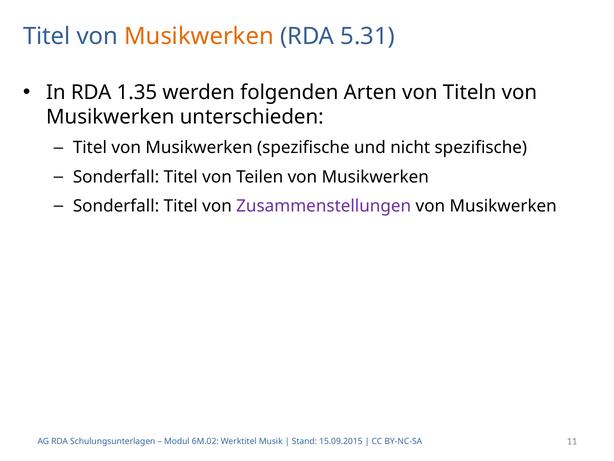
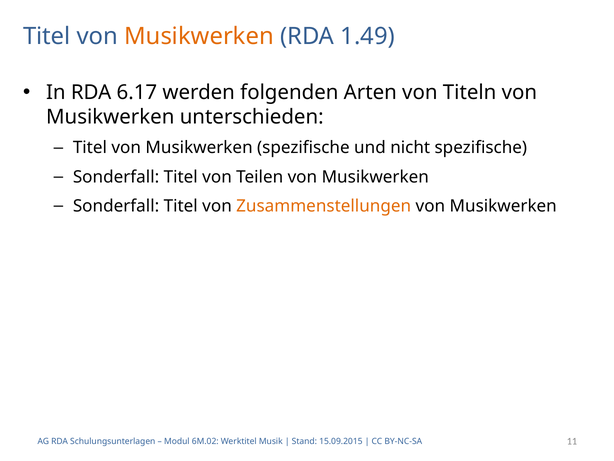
5.31: 5.31 -> 1.49
1.35: 1.35 -> 6.17
Zusammenstellungen colour: purple -> orange
